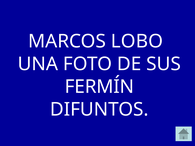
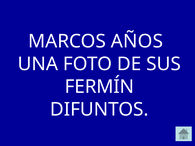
LOBO: LOBO -> AÑOS
